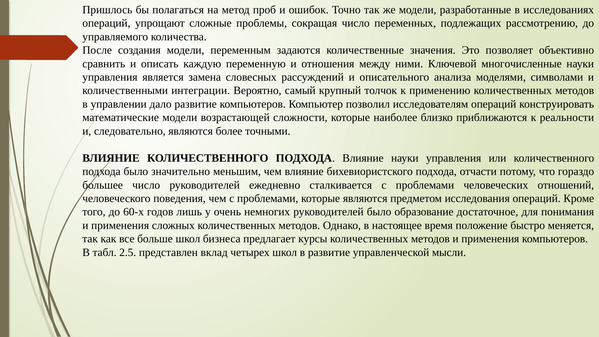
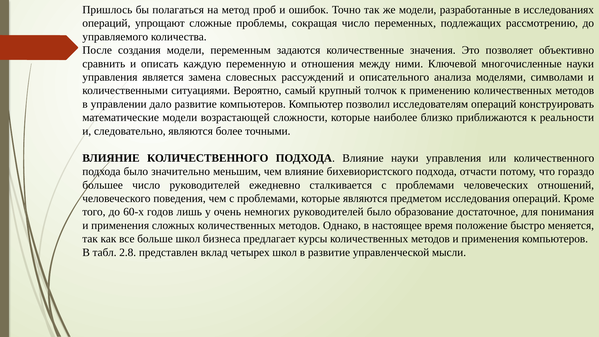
интеграции: интеграции -> ситуациями
2.5: 2.5 -> 2.8
